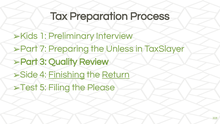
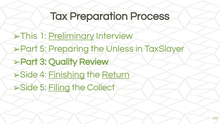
Kids: Kids -> This
Preliminary underline: none -> present
Part 7: 7 -> 5
Test at (29, 87): Test -> Side
Filing underline: none -> present
Please: Please -> Collect
